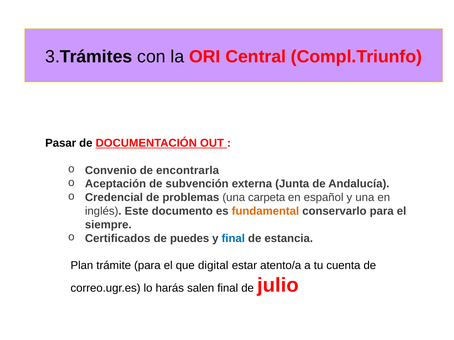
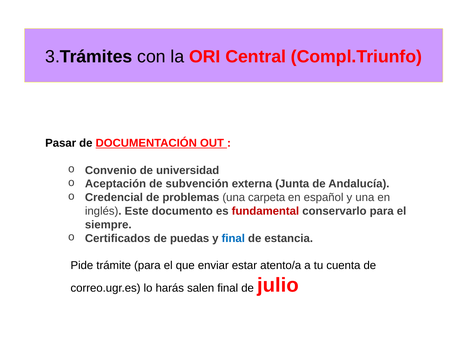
encontrarla: encontrarla -> universidad
fundamental colour: orange -> red
puedes: puedes -> puedas
Plan: Plan -> Pide
digital: digital -> enviar
